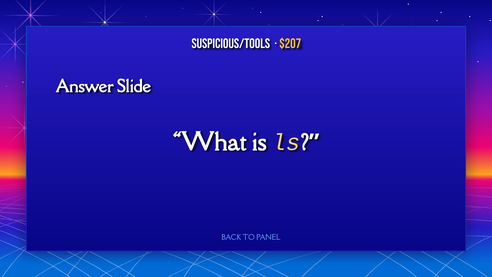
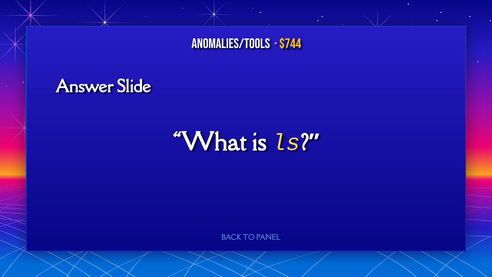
Suspicious/Tools: Suspicious/Tools -> Anomalies/Tools
$207: $207 -> $744
